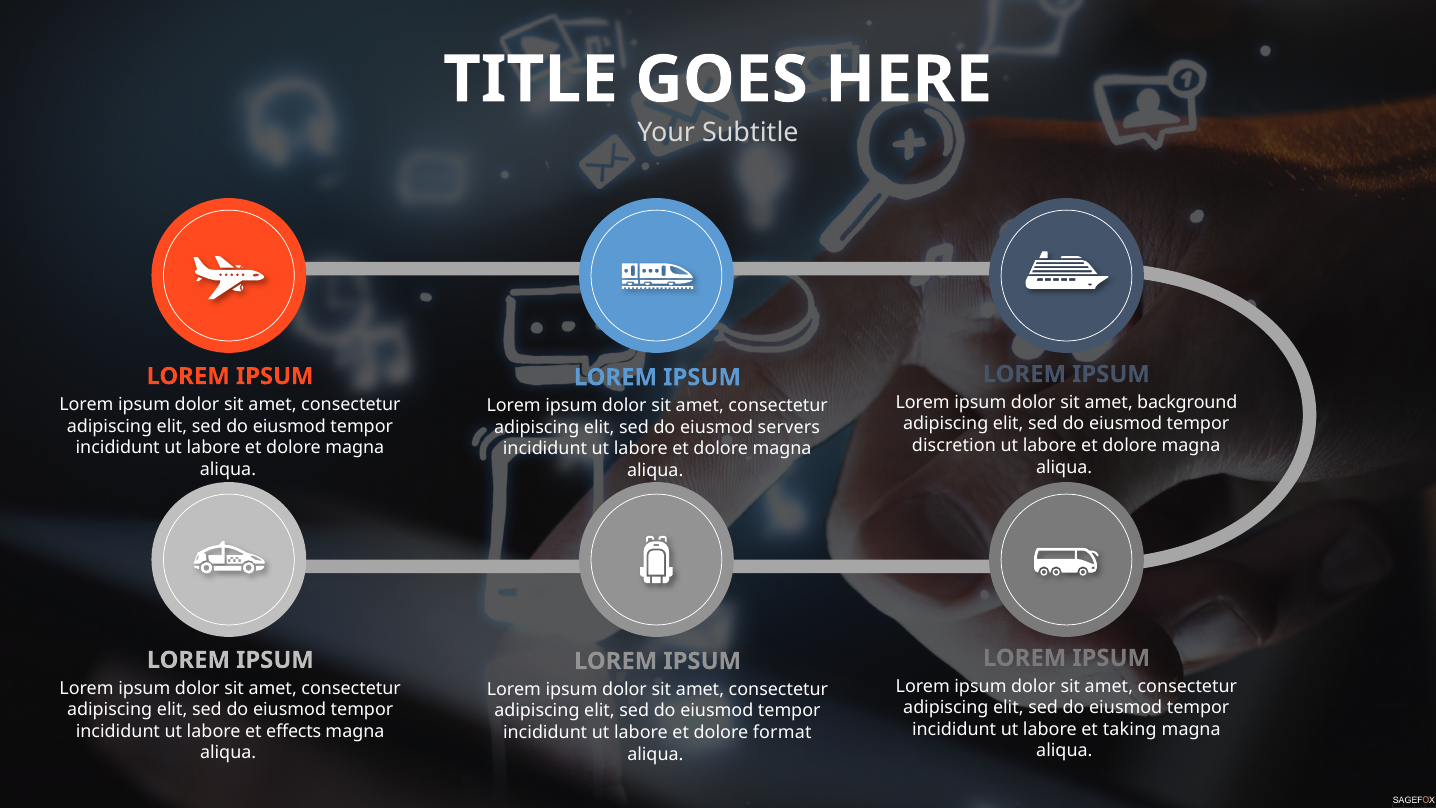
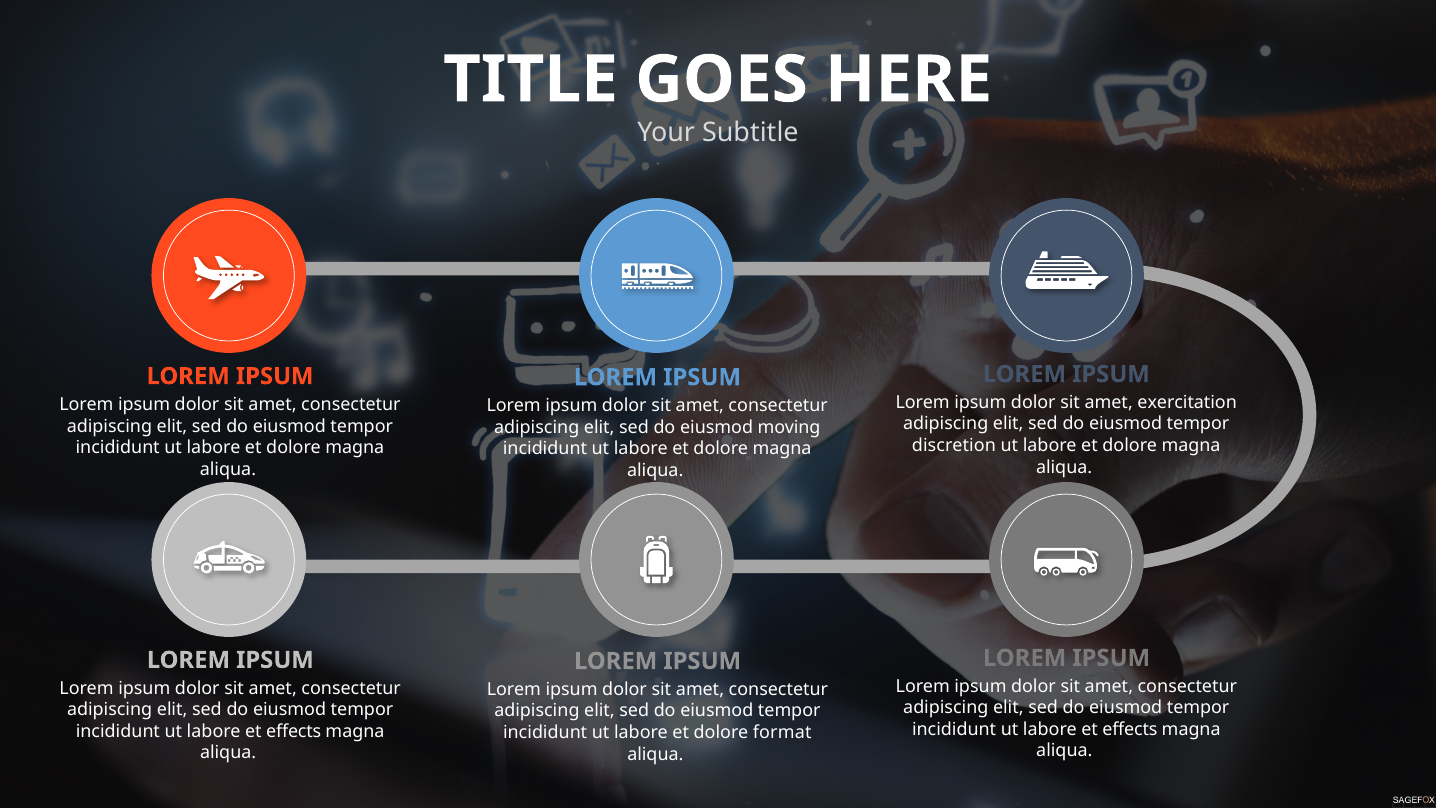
background: background -> exercitation
servers: servers -> moving
taking at (1130, 729): taking -> effects
